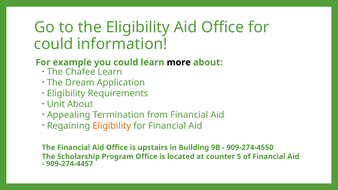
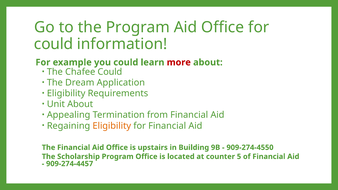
the Eligibility: Eligibility -> Program
more colour: black -> red
Chafee Learn: Learn -> Could
